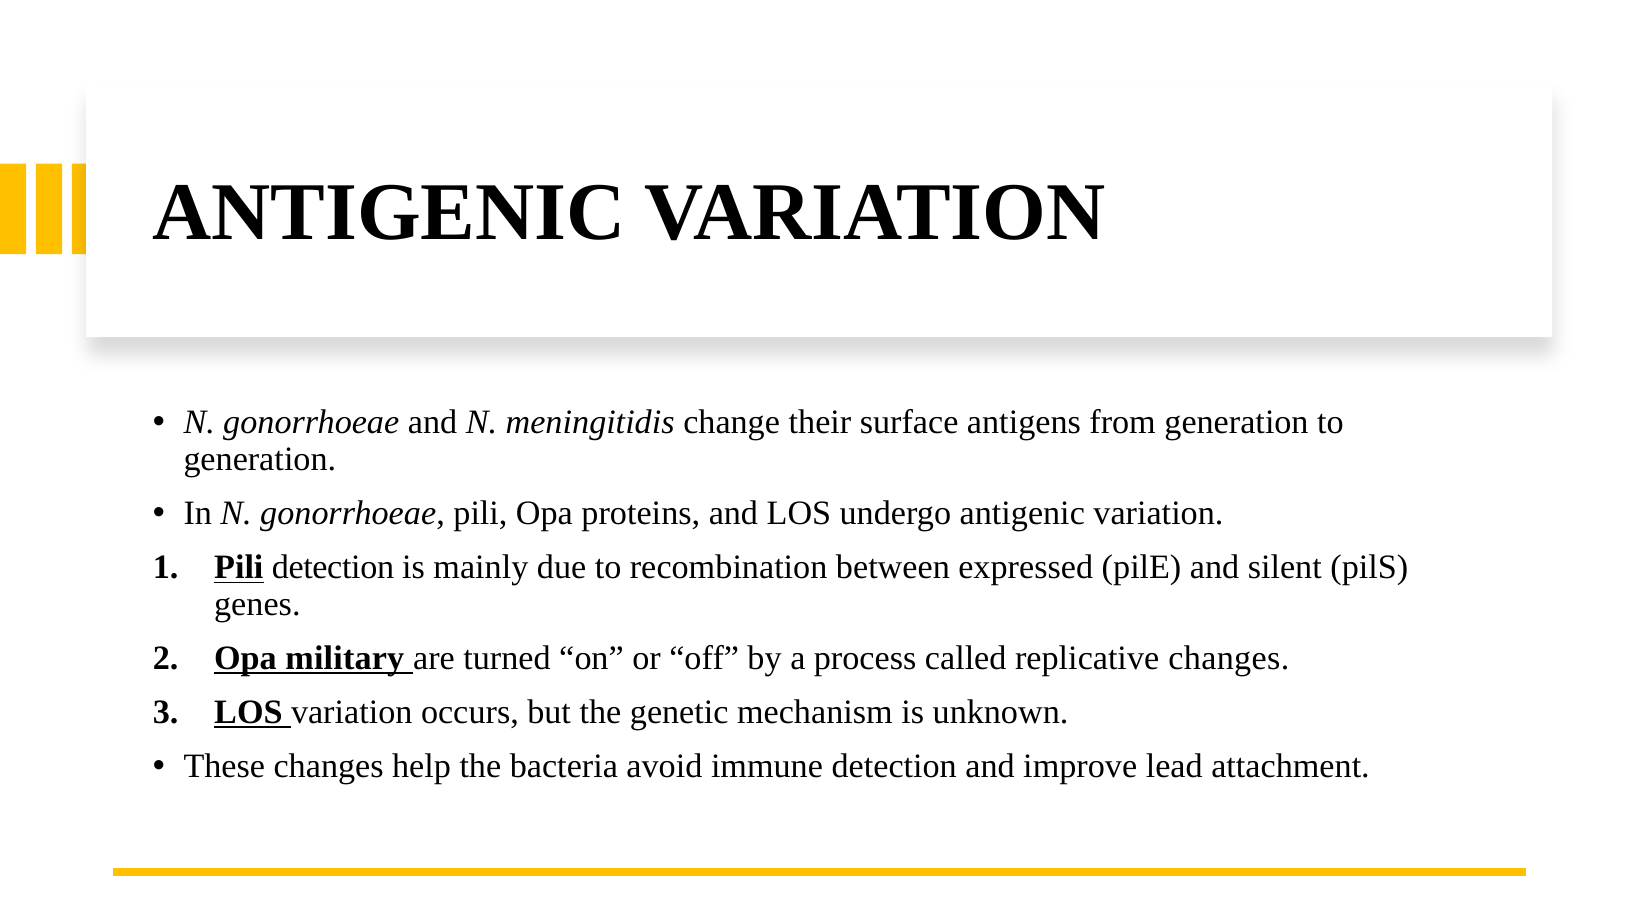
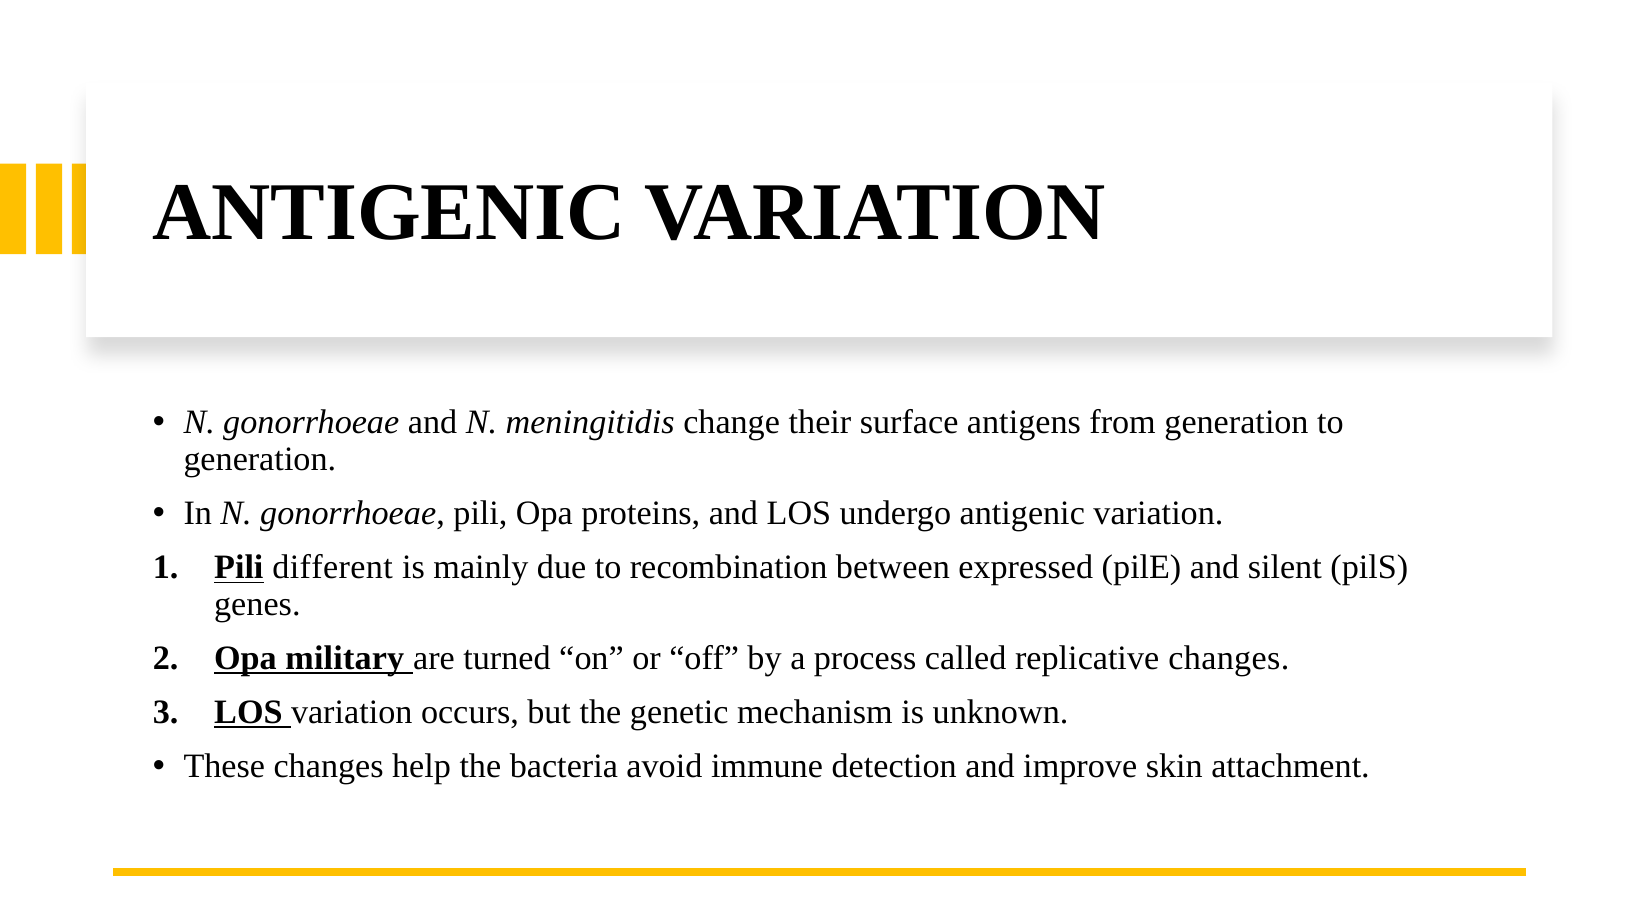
Pili detection: detection -> different
lead: lead -> skin
